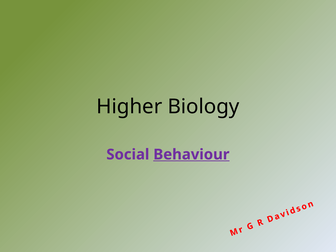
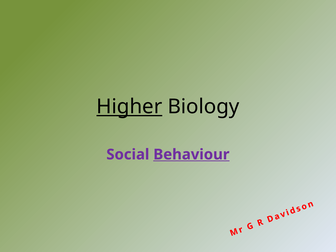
Higher underline: none -> present
